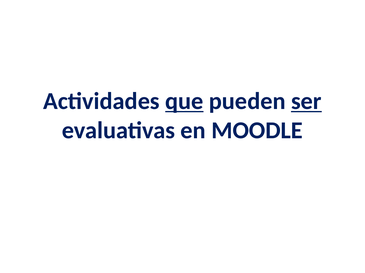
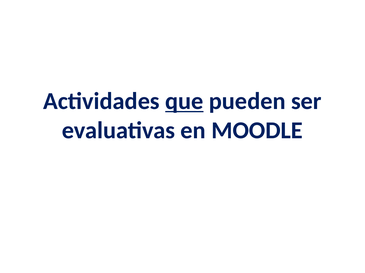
ser underline: present -> none
